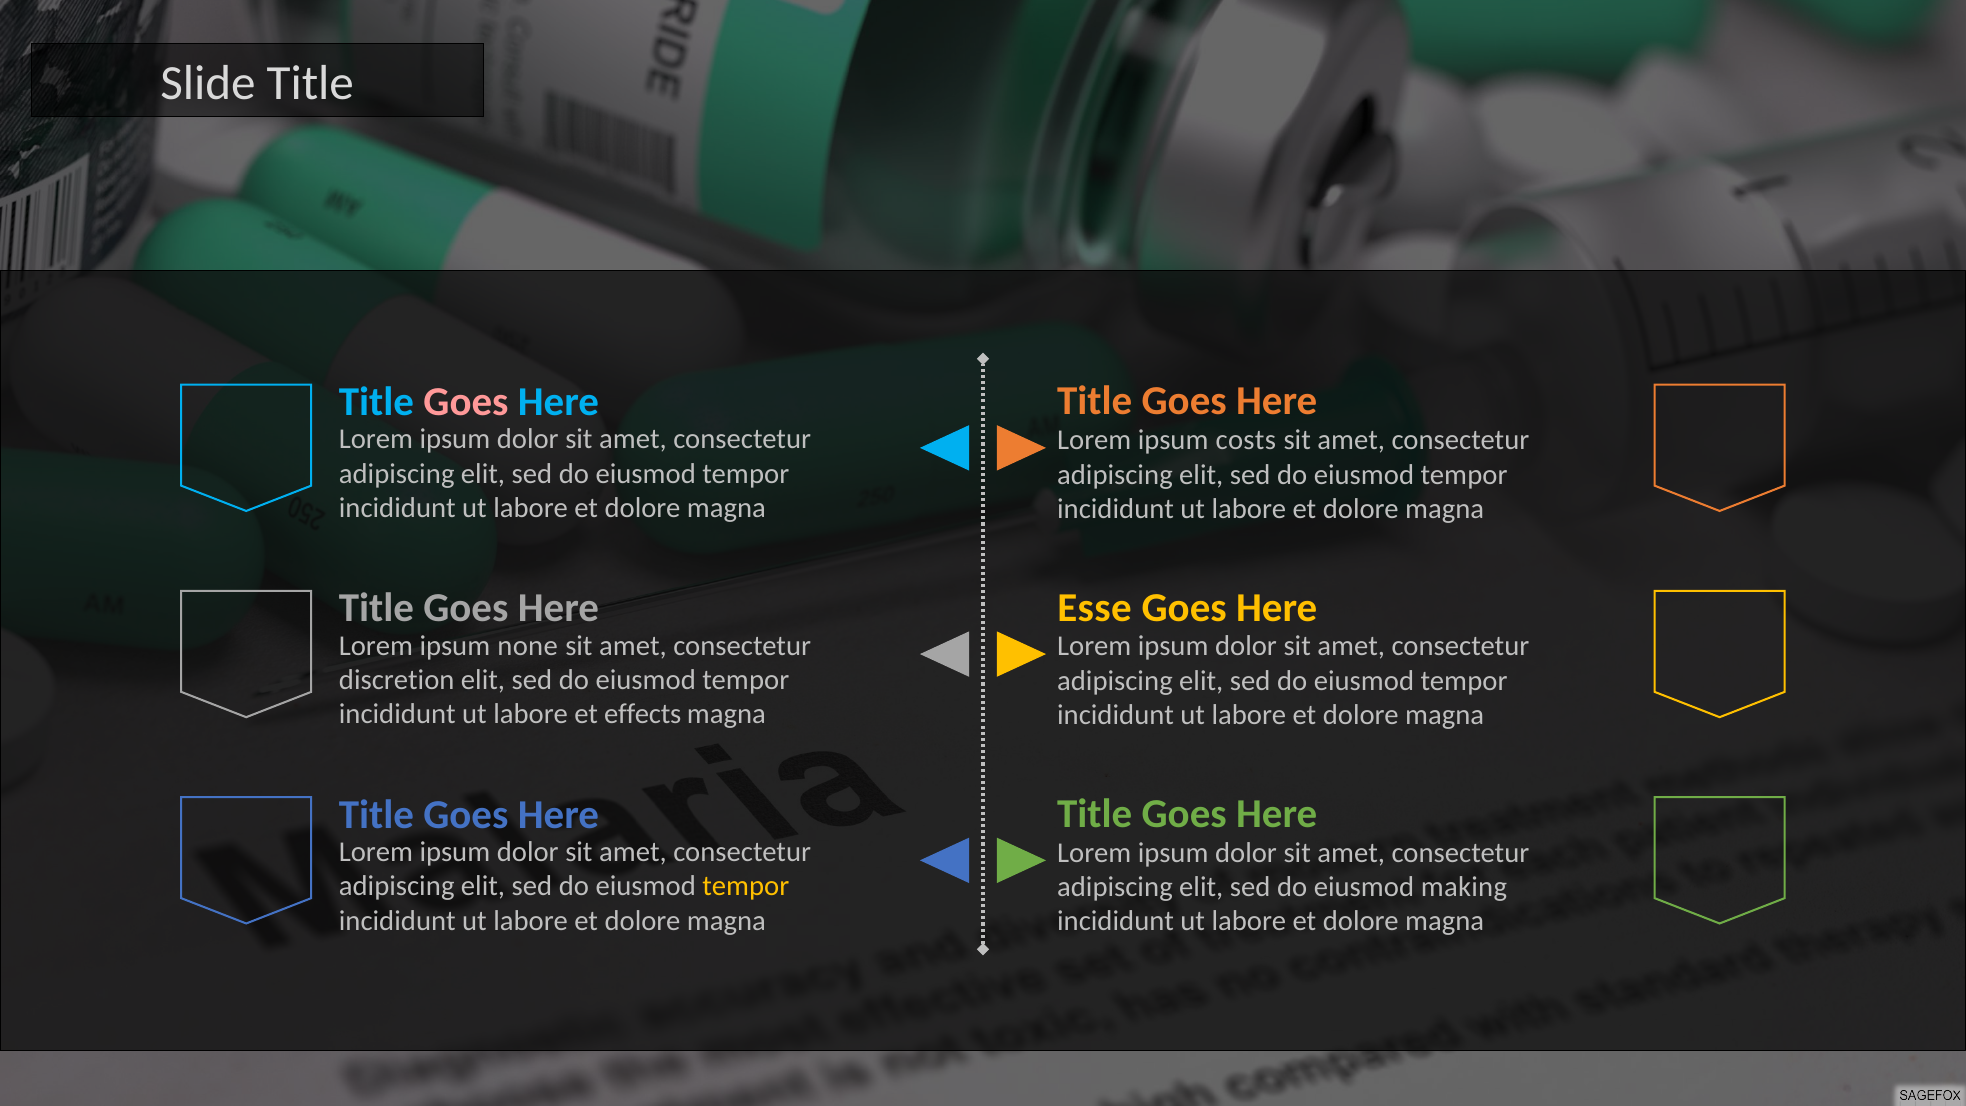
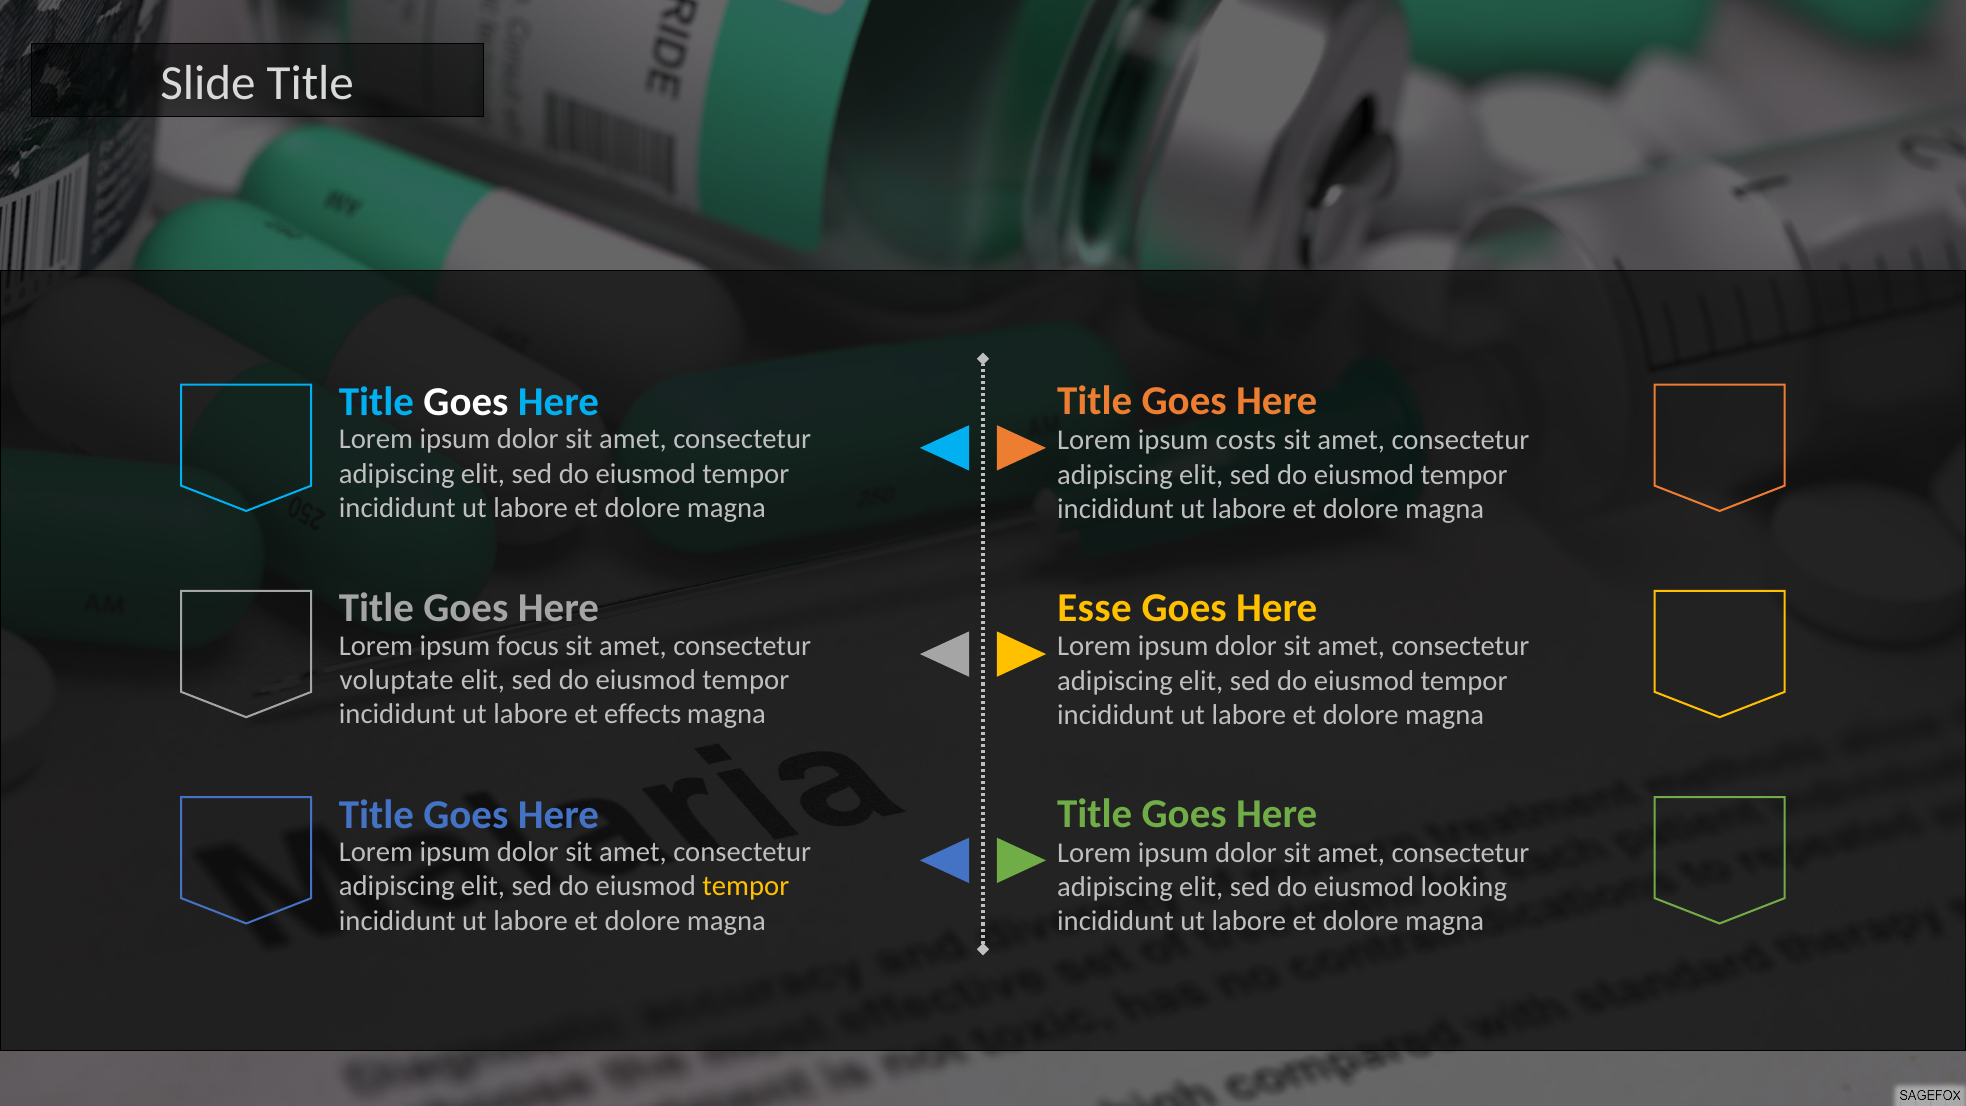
Goes at (466, 402) colour: pink -> white
none: none -> focus
discretion: discretion -> voluptate
making: making -> looking
